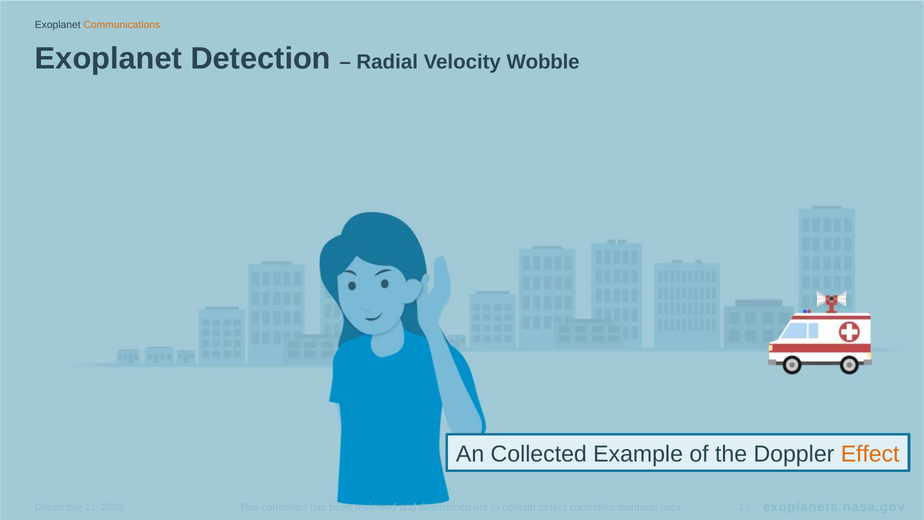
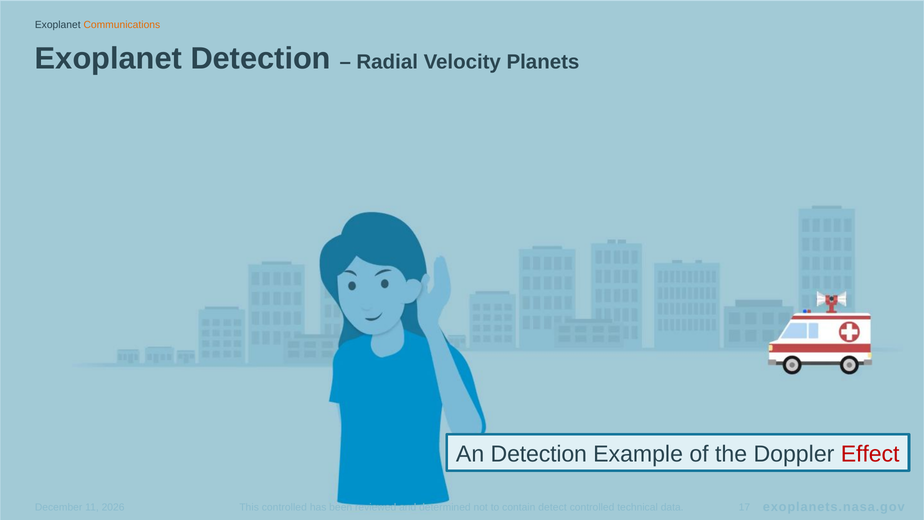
Wobble: Wobble -> Planets
An Collected: Collected -> Detection
Effect colour: orange -> red
